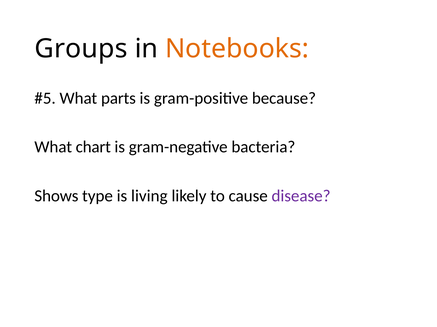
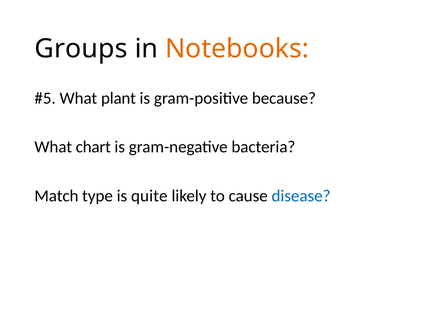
parts: parts -> plant
Shows: Shows -> Match
living: living -> quite
disease colour: purple -> blue
